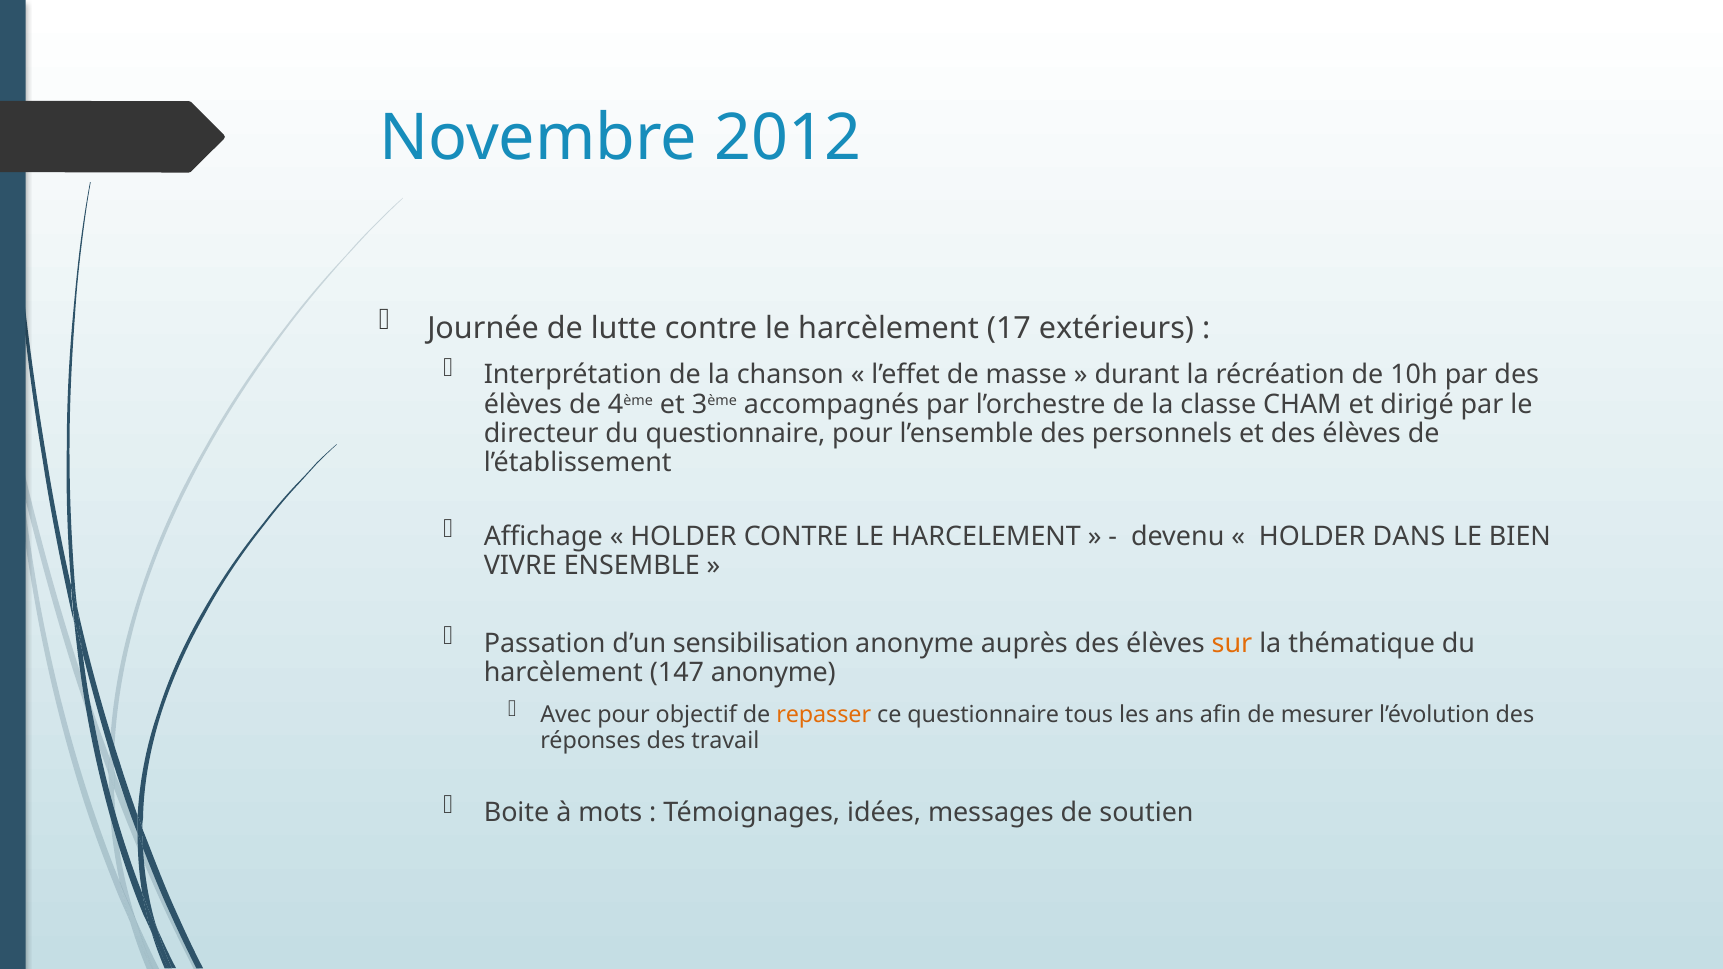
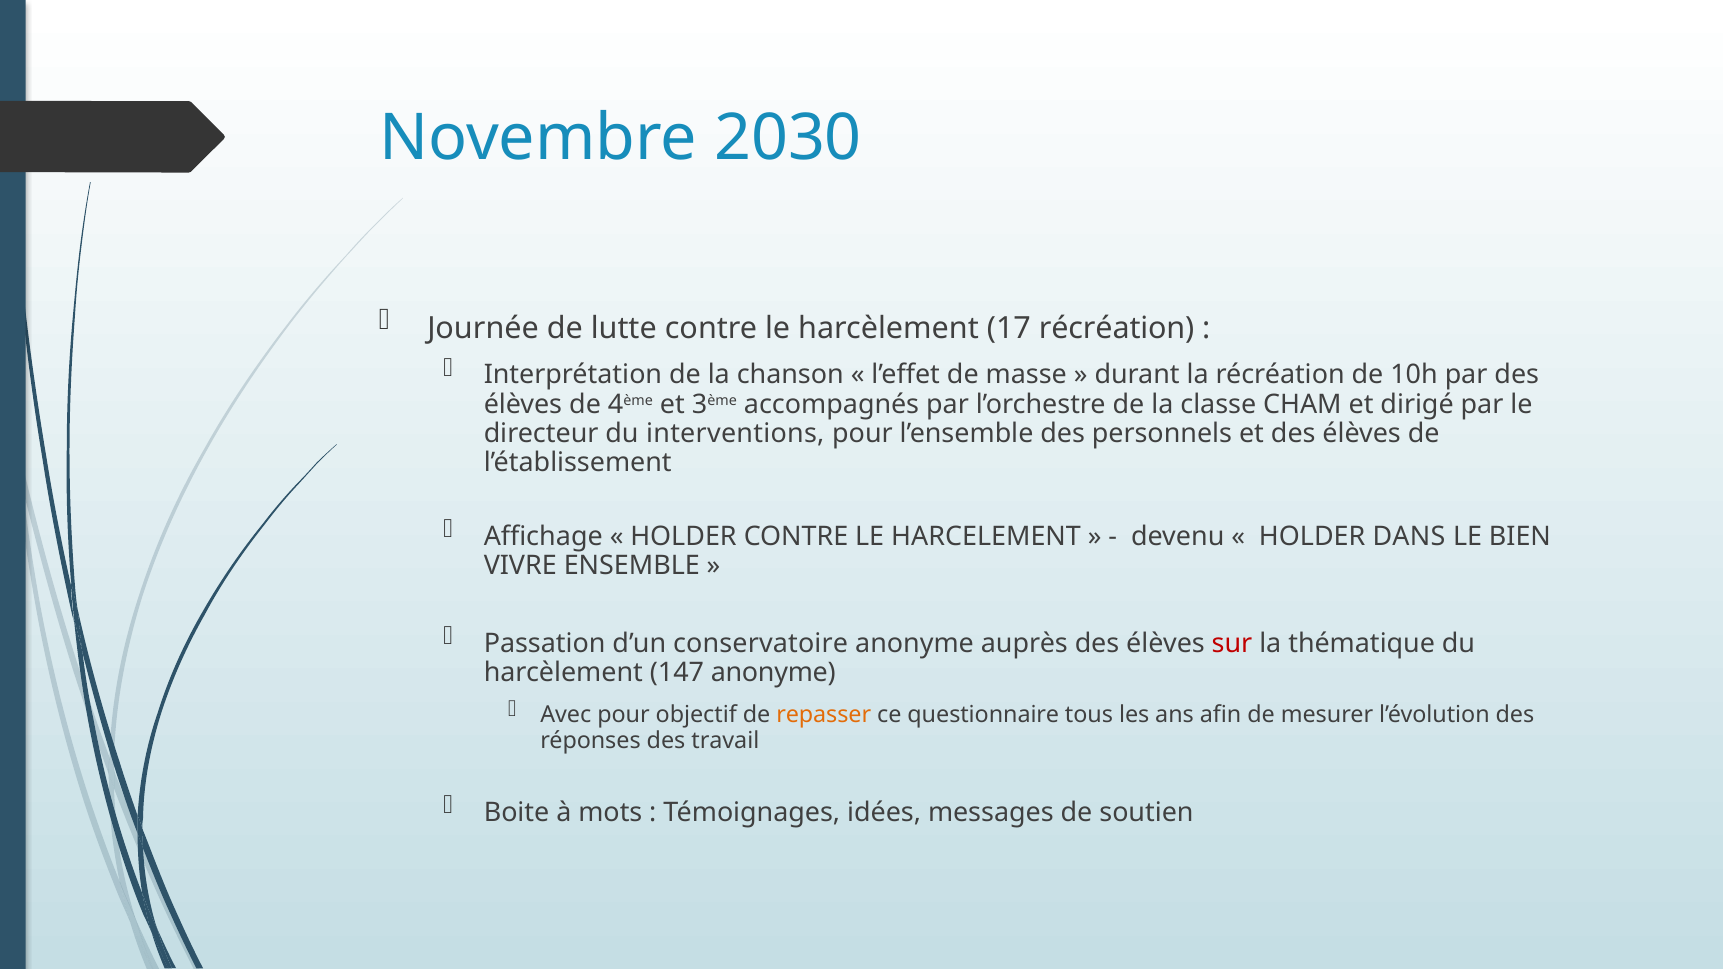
2012: 2012 -> 2030
17 extérieurs: extérieurs -> récréation
du questionnaire: questionnaire -> interventions
sensibilisation: sensibilisation -> conservatoire
sur colour: orange -> red
